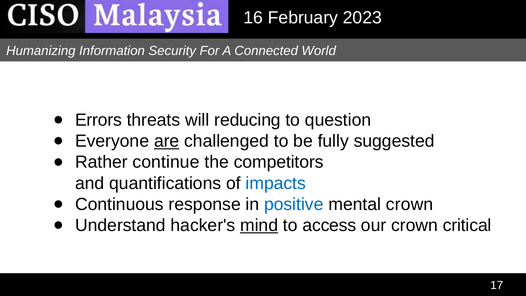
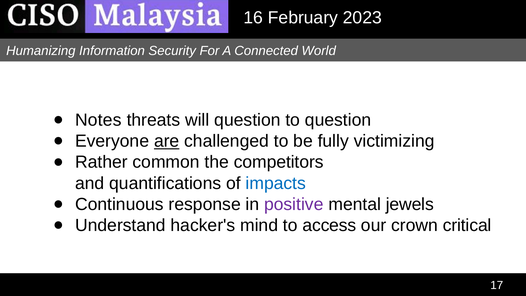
Errors: Errors -> Notes
will reducing: reducing -> question
suggested: suggested -> victimizing
continue: continue -> common
positive colour: blue -> purple
mental crown: crown -> jewels
mind underline: present -> none
